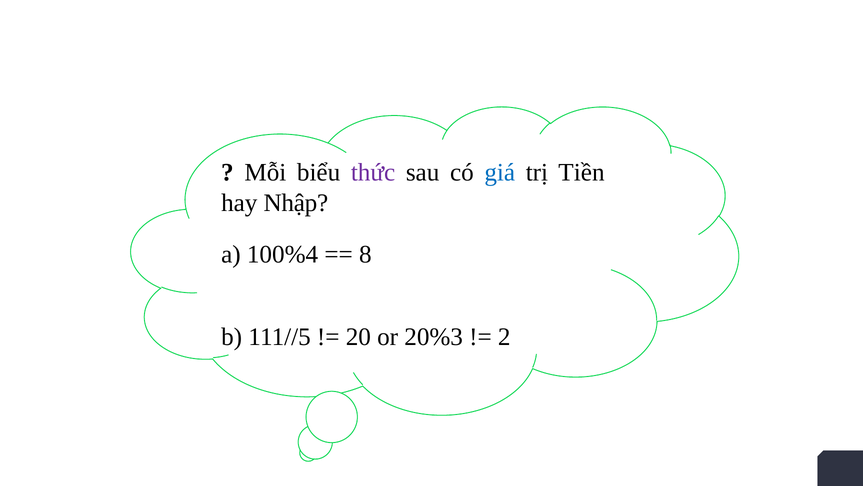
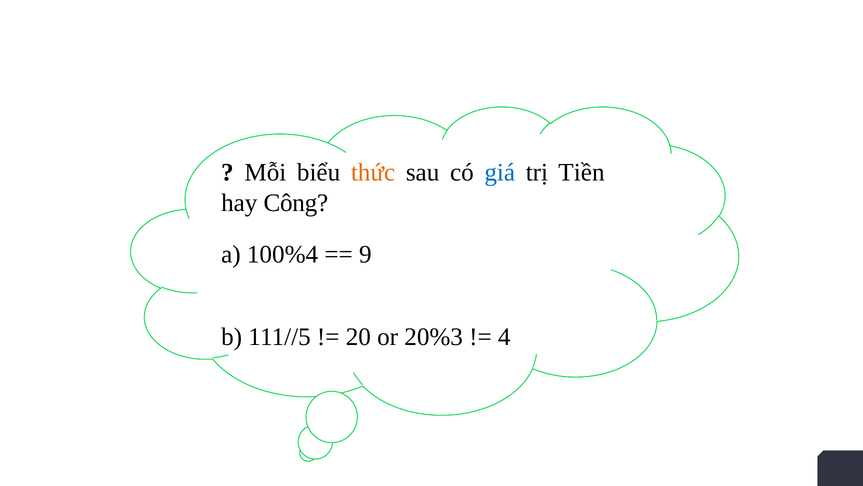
thức colour: purple -> orange
Nhập: Nhập -> Công
8: 8 -> 9
2: 2 -> 4
